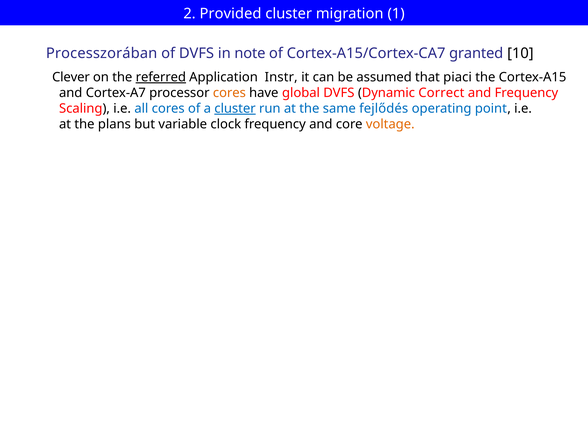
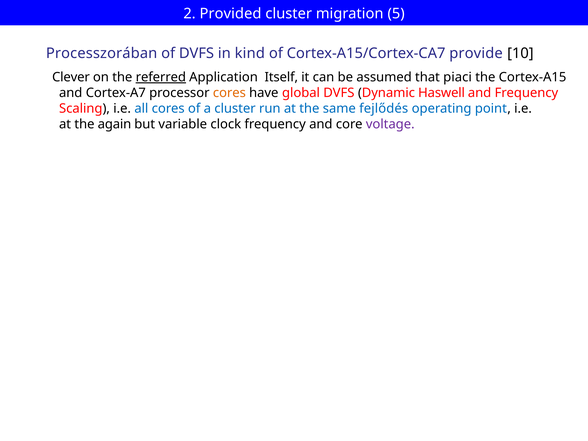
1: 1 -> 5
note: note -> kind
granted: granted -> provide
Instr: Instr -> Itself
Correct: Correct -> Haswell
cluster at (235, 109) underline: present -> none
plans: plans -> again
voltage colour: orange -> purple
